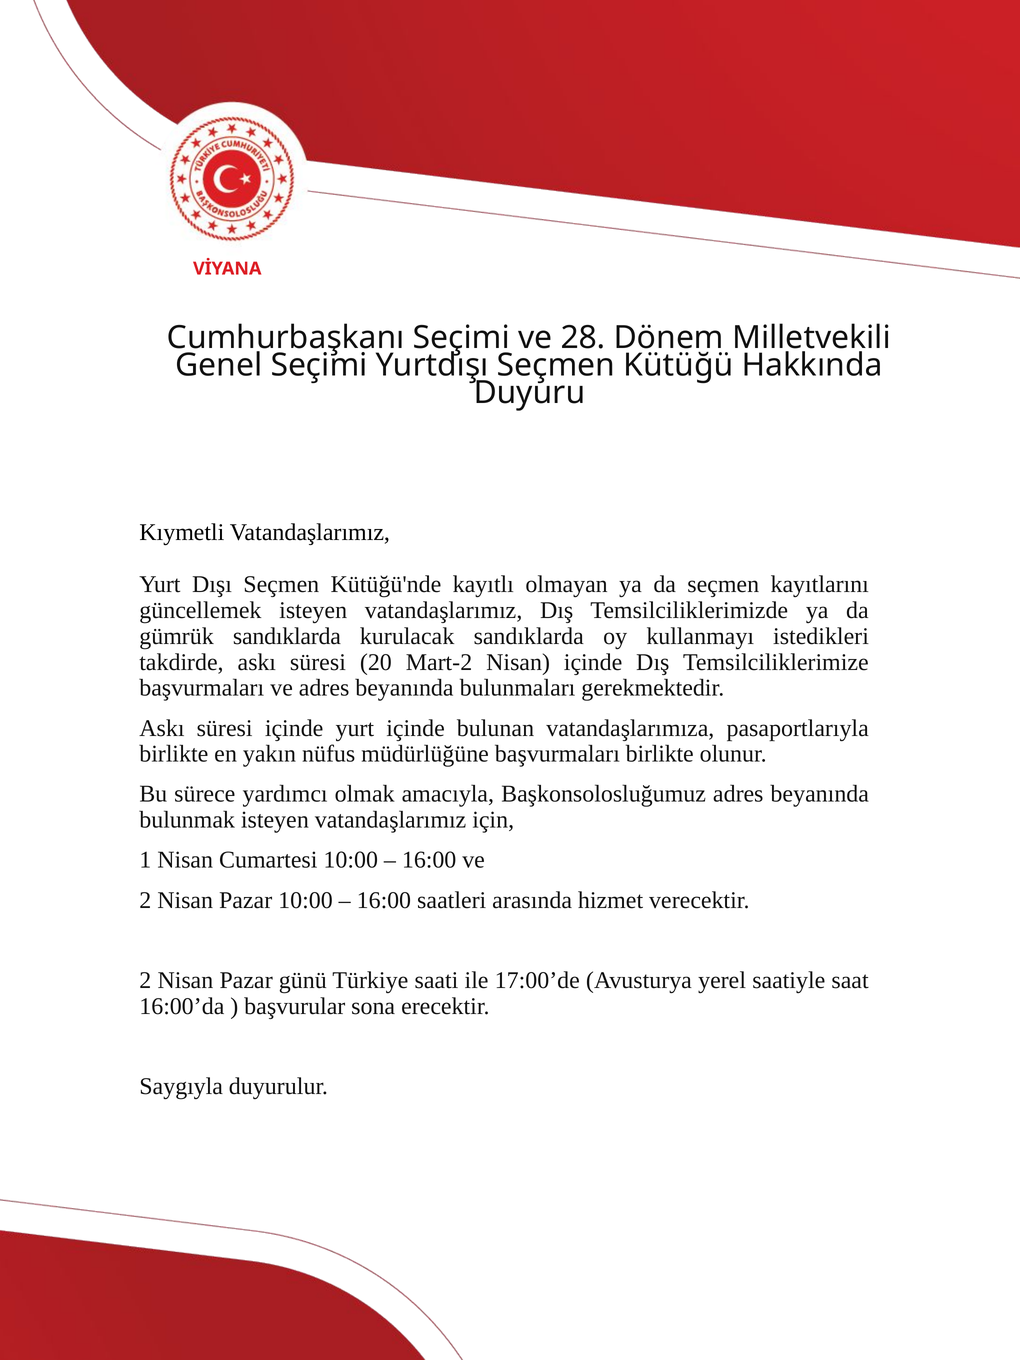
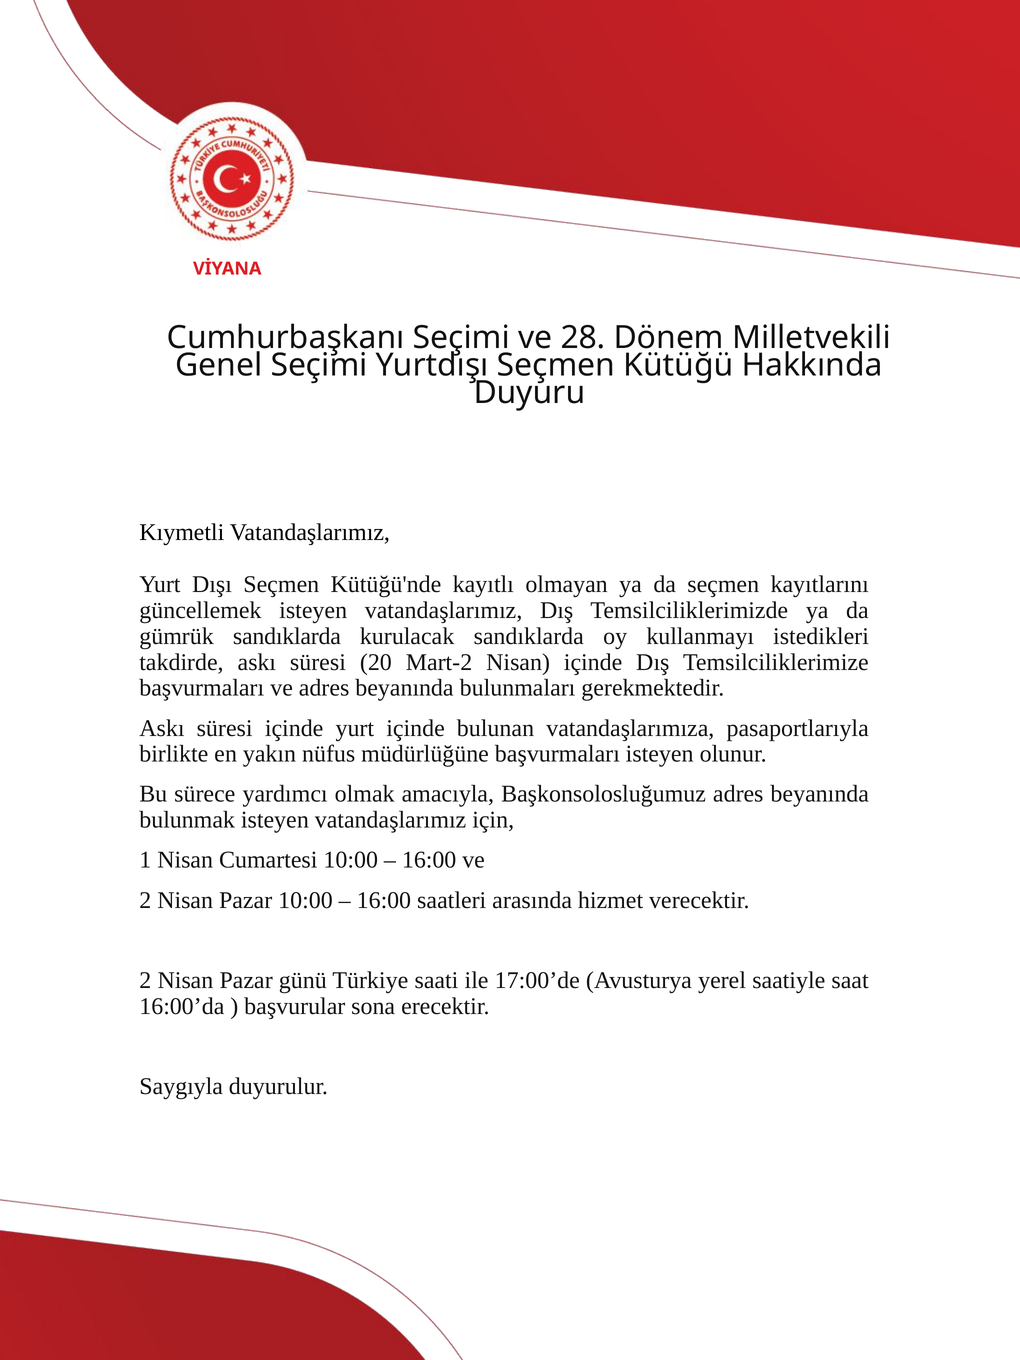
başvurmaları birlikte: birlikte -> isteyen
